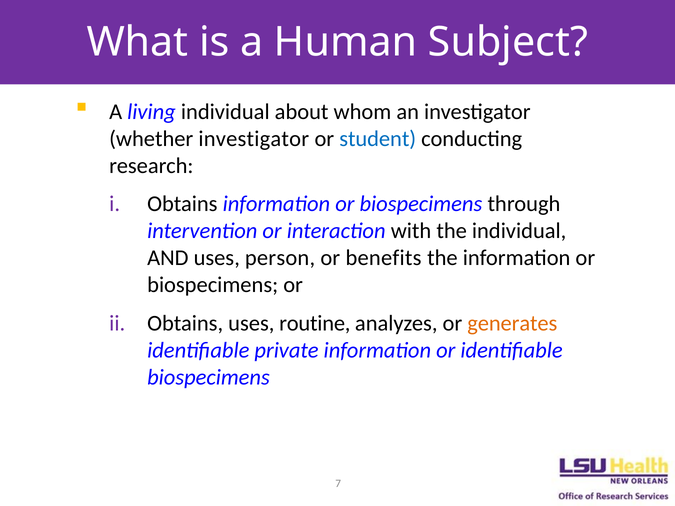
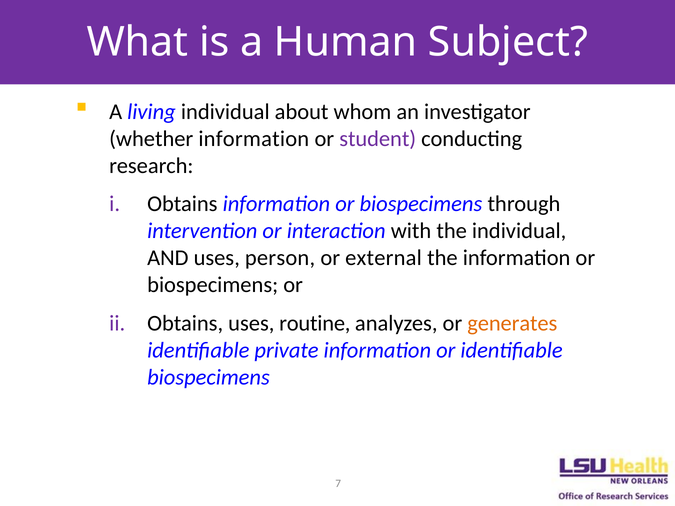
whether investigator: investigator -> information
student colour: blue -> purple
benefits: benefits -> external
